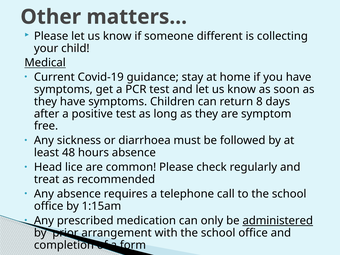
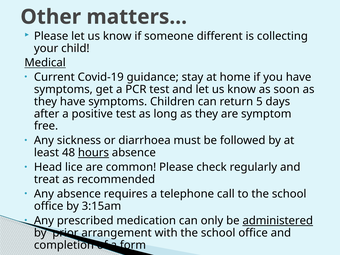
8: 8 -> 5
hours underline: none -> present
1:15am: 1:15am -> 3:15am
